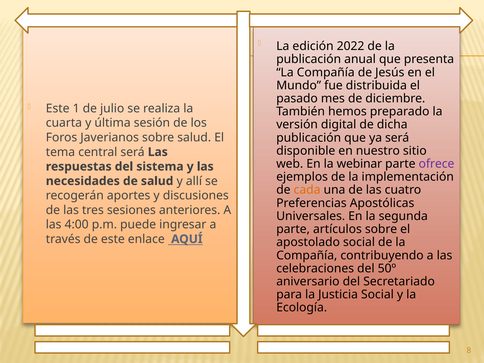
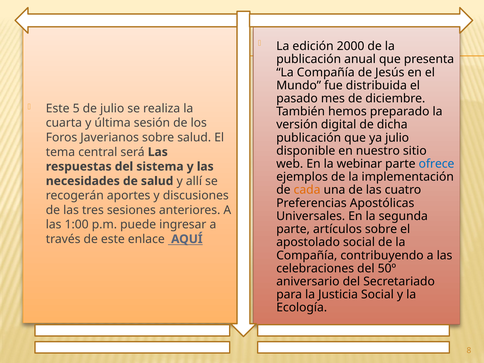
2022: 2022 -> 2000
1: 1 -> 5
ya será: será -> julio
ofrece colour: purple -> blue
4:00: 4:00 -> 1:00
